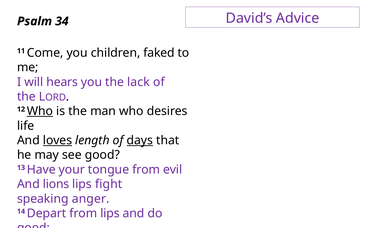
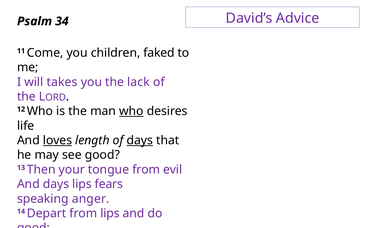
hears: hears -> takes
Who at (40, 111) underline: present -> none
who at (131, 111) underline: none -> present
Have: Have -> Then
And lions: lions -> days
fight: fight -> fears
